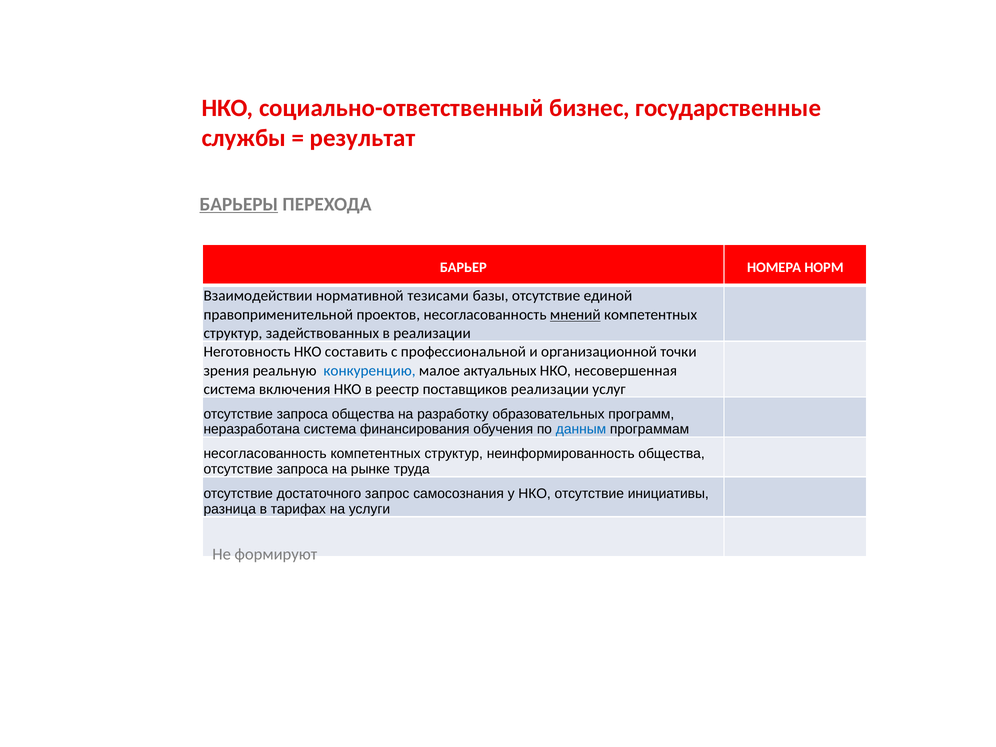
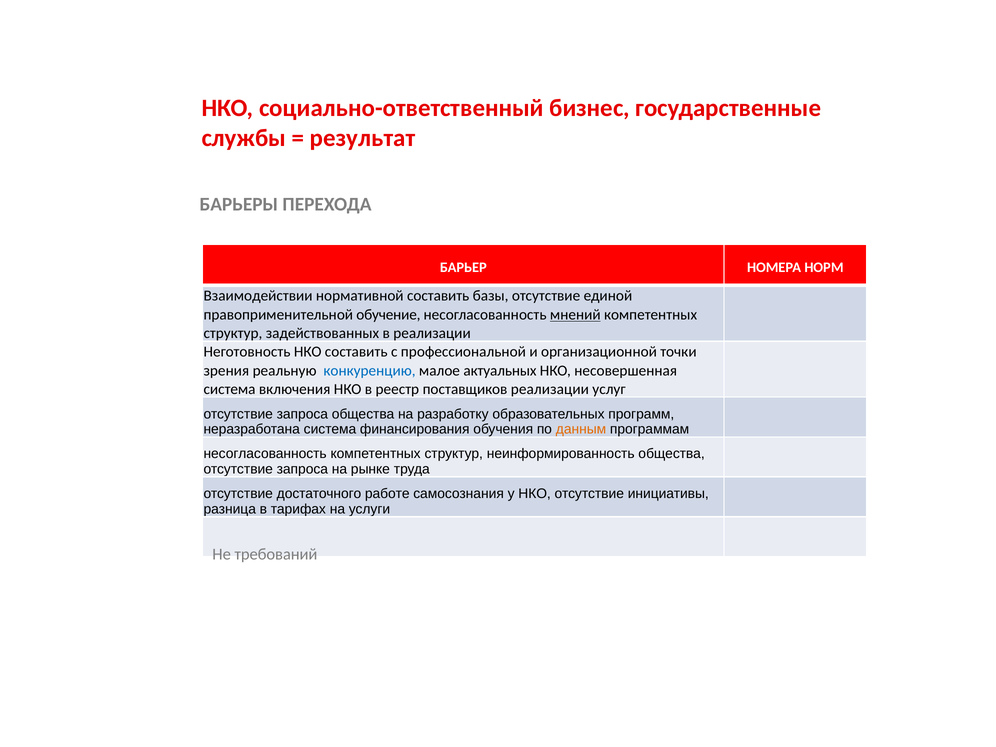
БАРЬЕРЫ underline: present -> none
нормативной тезисами: тезисами -> составить
проектов: проектов -> обучение
данным colour: blue -> orange
запрос: запрос -> работе
формируют: формируют -> требований
